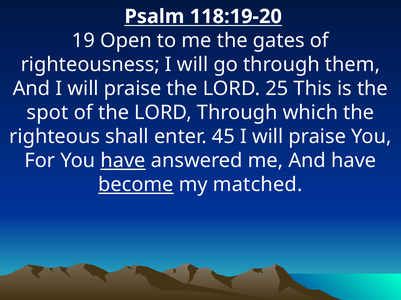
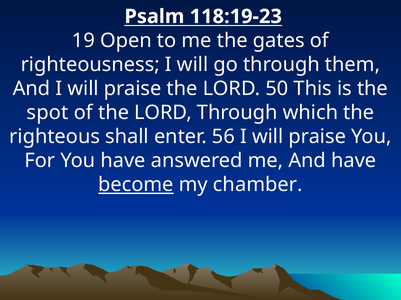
118:19-20: 118:19-20 -> 118:19-23
25: 25 -> 50
45: 45 -> 56
have at (123, 161) underline: present -> none
matched: matched -> chamber
